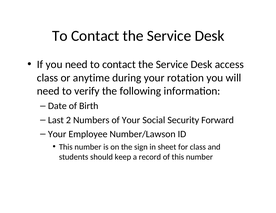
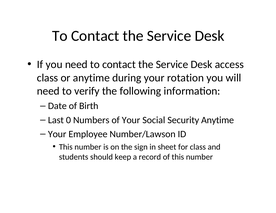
2: 2 -> 0
Security Forward: Forward -> Anytime
